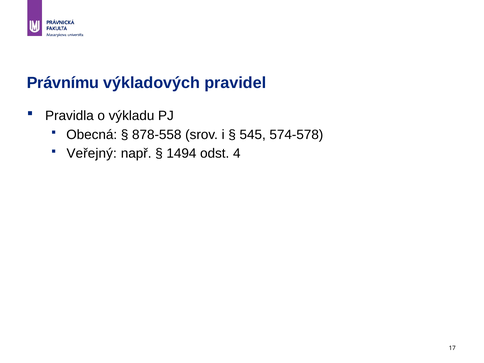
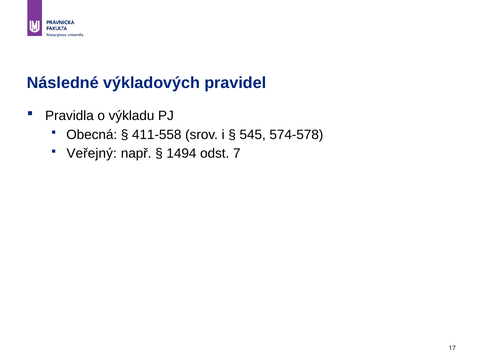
Právnímu: Právnímu -> Následné
878-558: 878-558 -> 411-558
4: 4 -> 7
